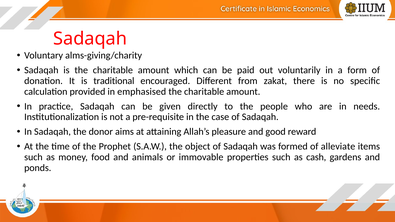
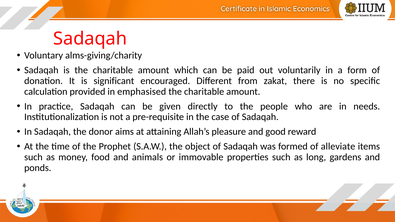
traditional: traditional -> significant
cash: cash -> long
